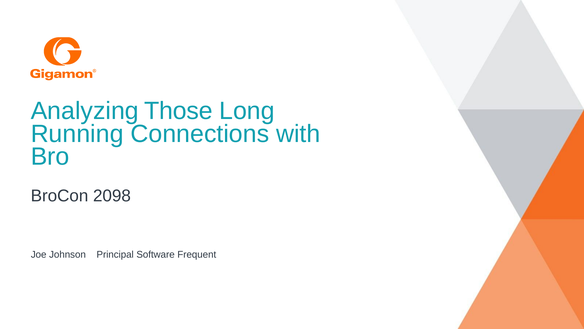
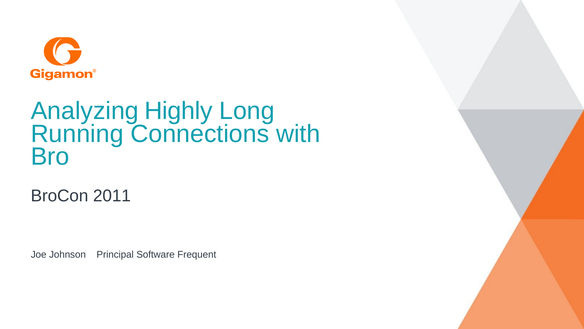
Those: Those -> Highly
2098: 2098 -> 2011
